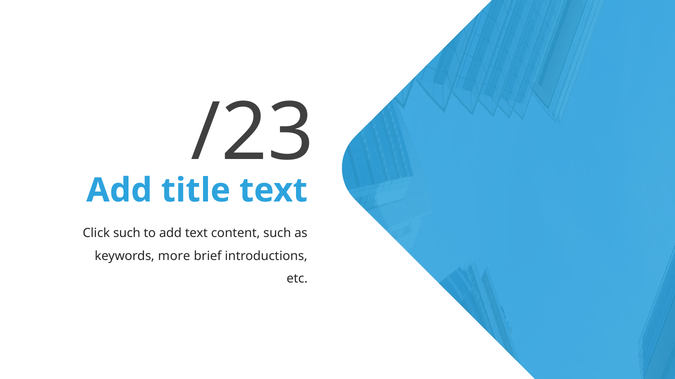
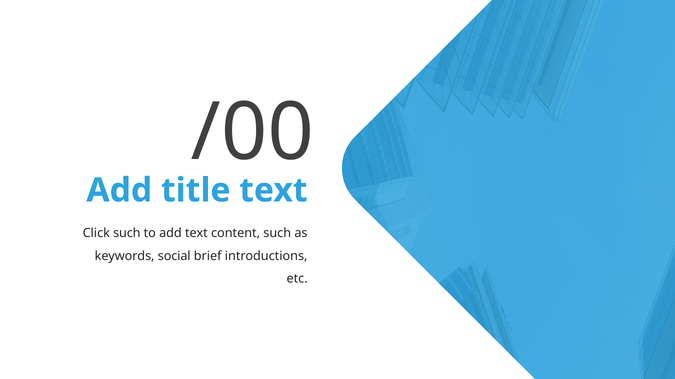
/23: /23 -> /00
more: more -> social
